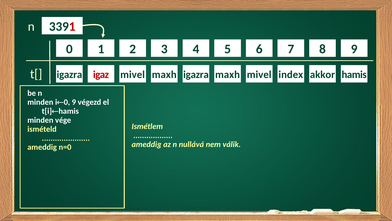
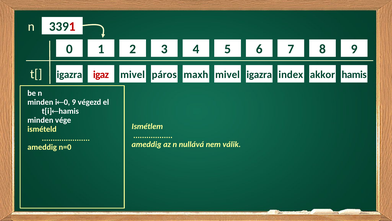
maxh at (164, 74): maxh -> páros
igazra at (196, 74): igazra -> maxh
maxh at (228, 74): maxh -> mivel
mivel at (259, 74): mivel -> igazra
